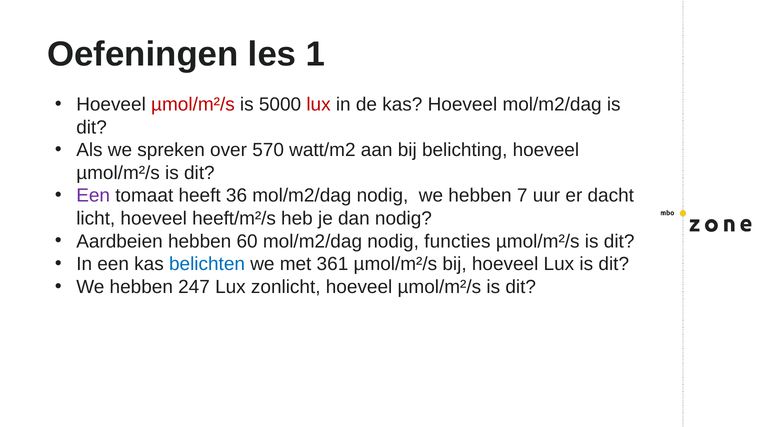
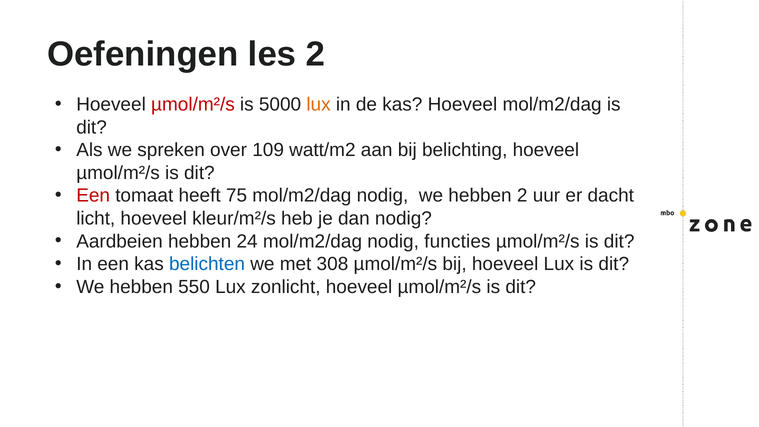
les 1: 1 -> 2
lux at (319, 105) colour: red -> orange
570: 570 -> 109
Een at (93, 196) colour: purple -> red
36: 36 -> 75
hebben 7: 7 -> 2
heeft/m²/s: heeft/m²/s -> kleur/m²/s
60: 60 -> 24
361: 361 -> 308
247: 247 -> 550
